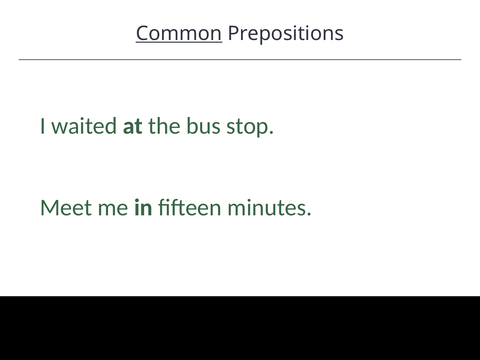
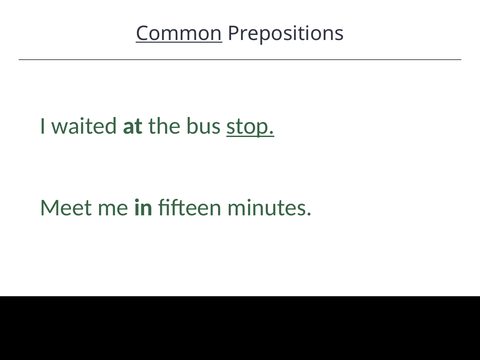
stop underline: none -> present
